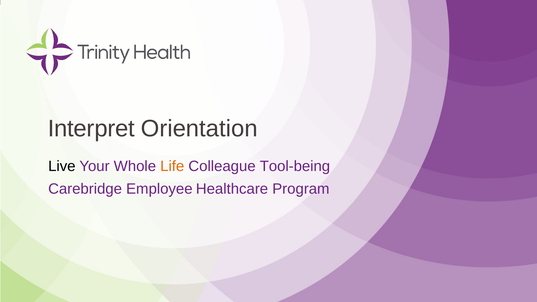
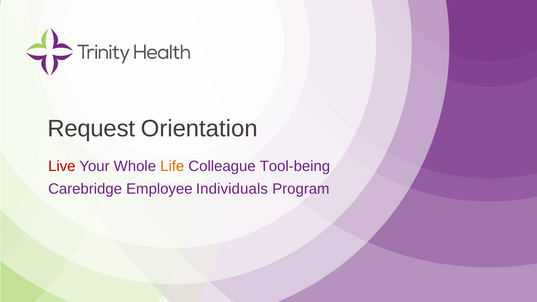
Interpret: Interpret -> Request
Live colour: black -> red
Healthcare: Healthcare -> Individuals
